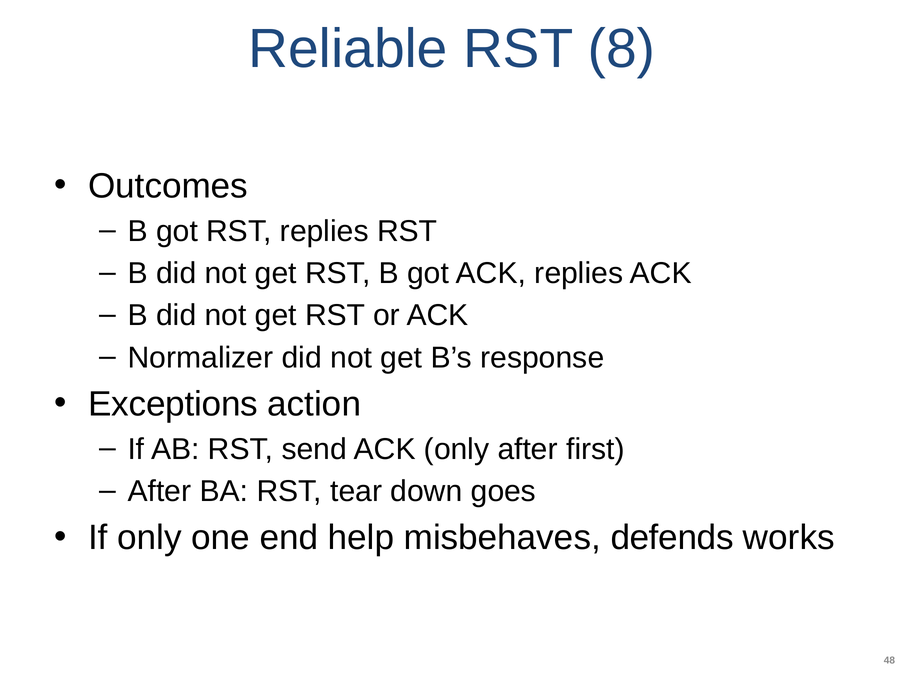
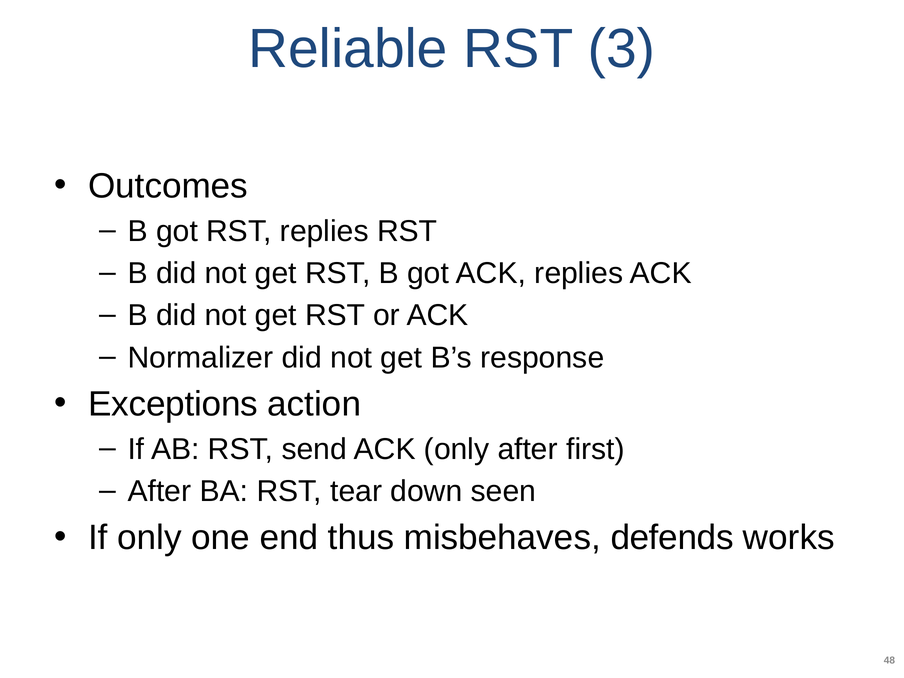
8: 8 -> 3
goes: goes -> seen
help: help -> thus
